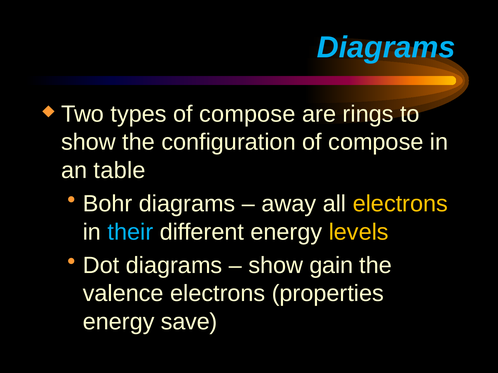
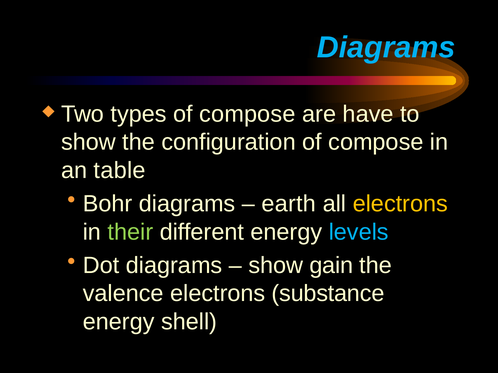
rings: rings -> have
away: away -> earth
their colour: light blue -> light green
levels colour: yellow -> light blue
properties: properties -> substance
save: save -> shell
